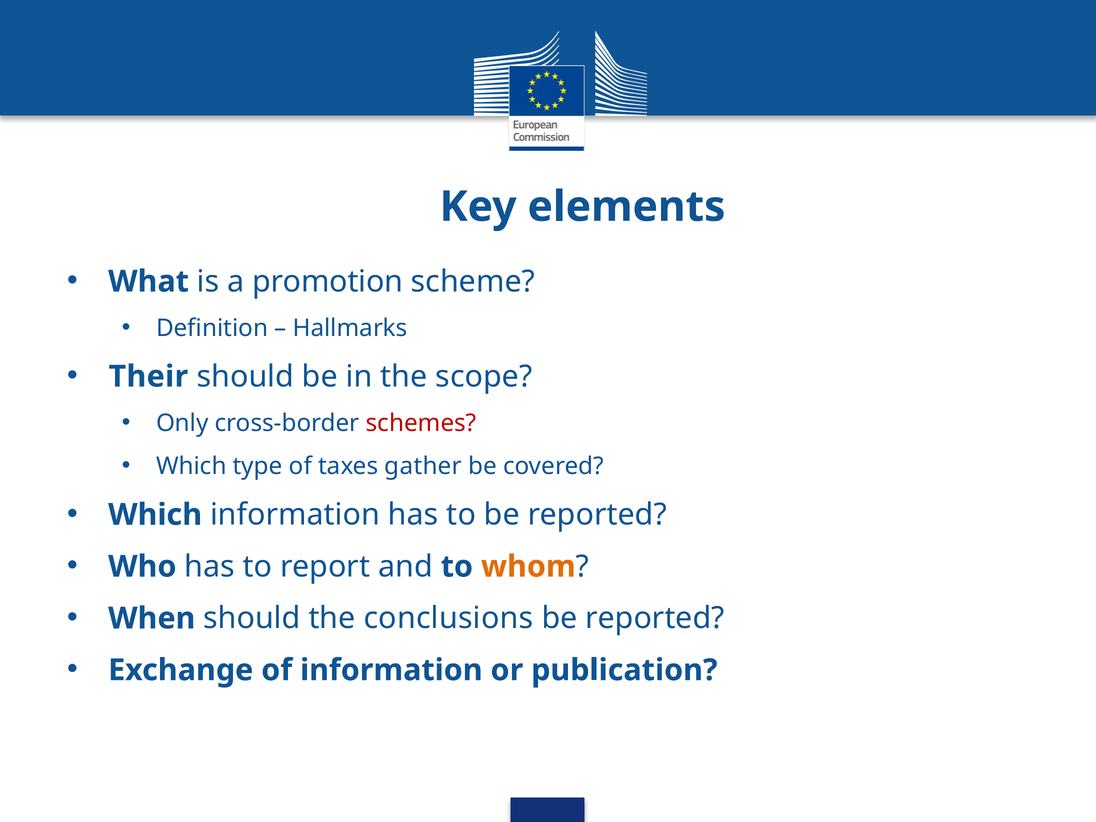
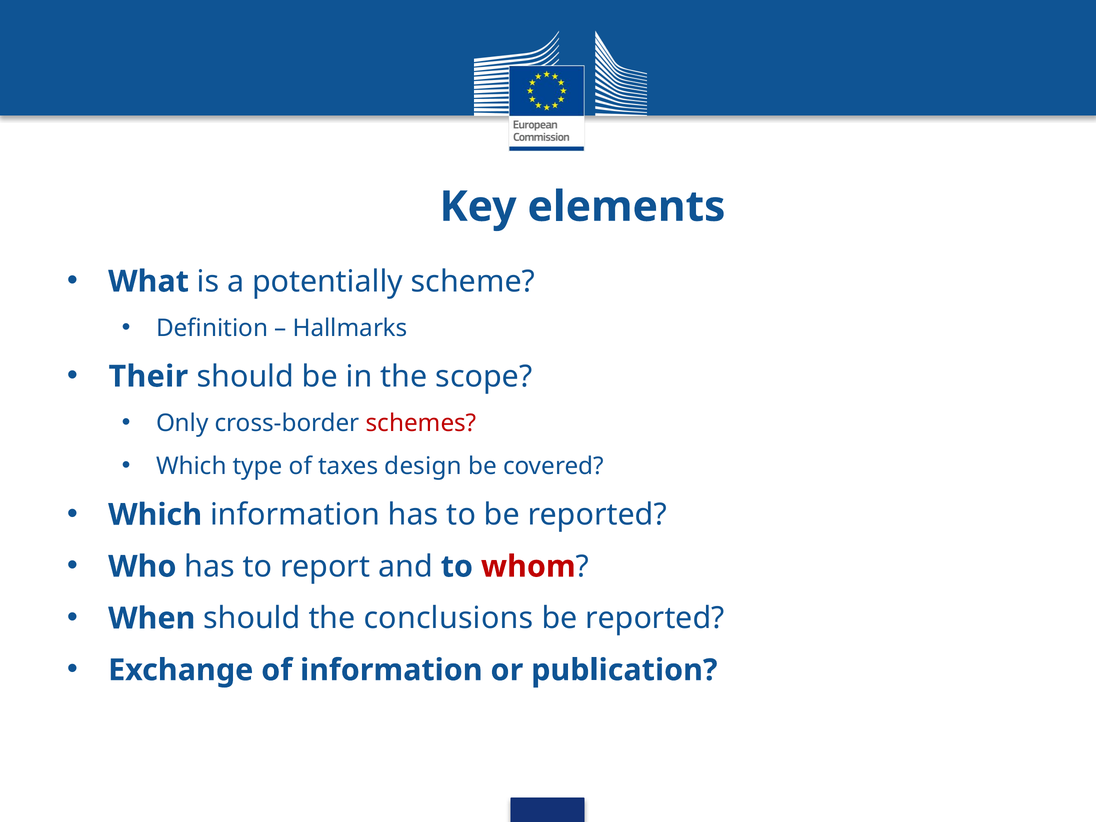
promotion: promotion -> potentially
gather: gather -> design
whom colour: orange -> red
